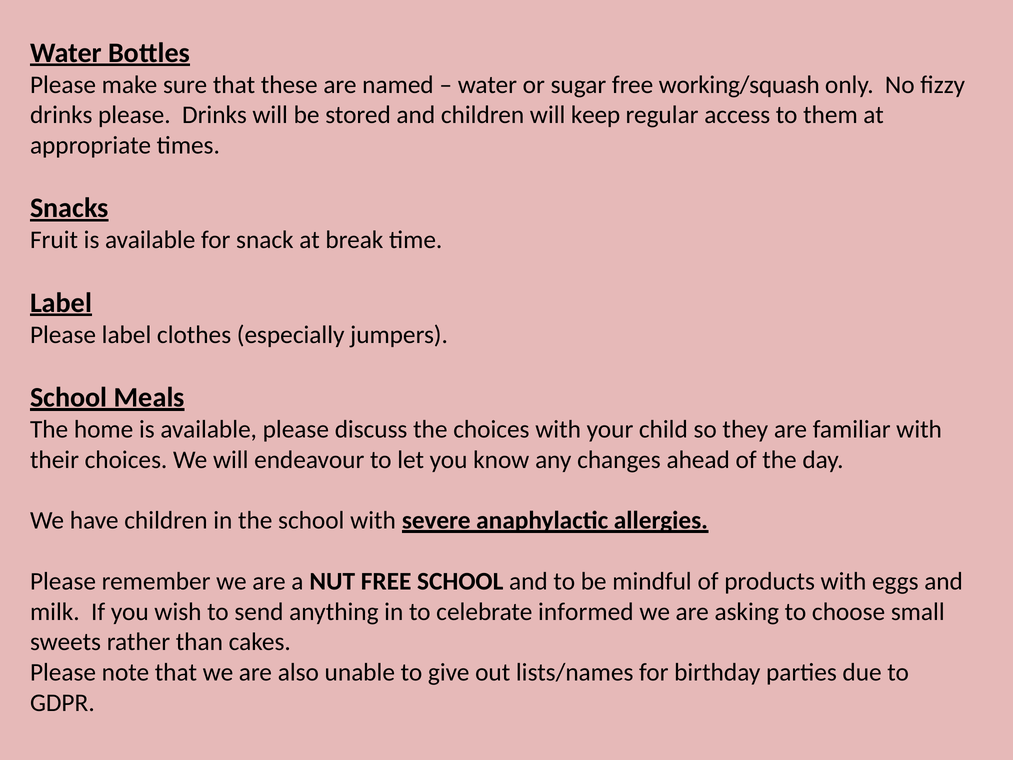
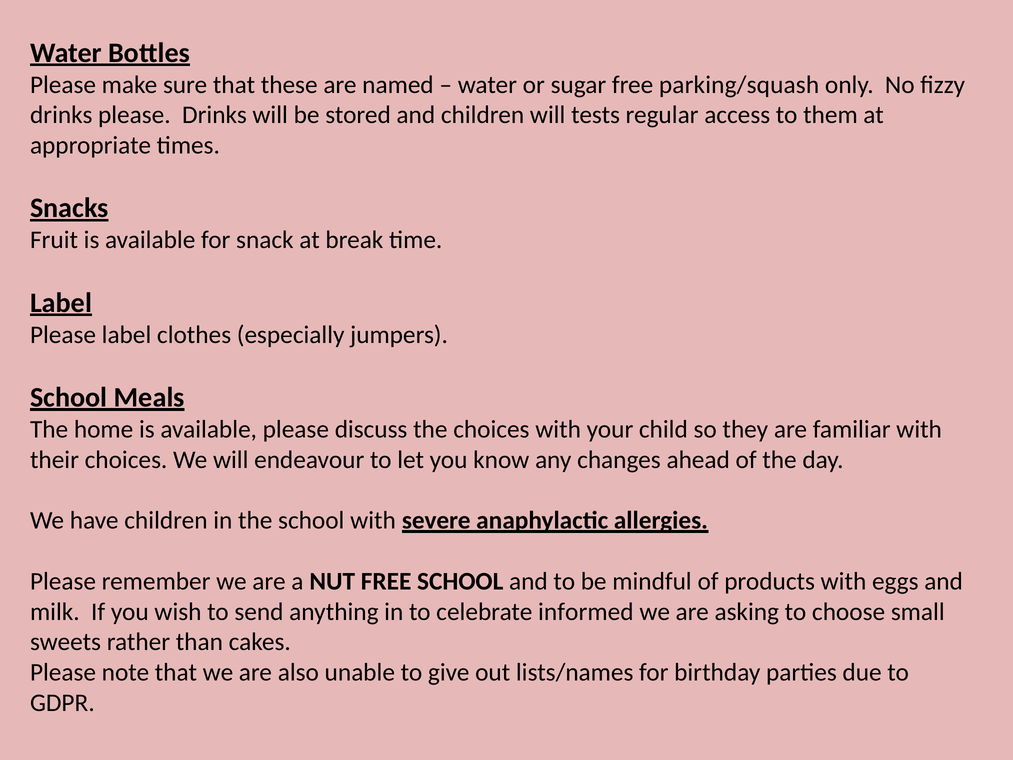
working/squash: working/squash -> parking/squash
keep: keep -> tests
